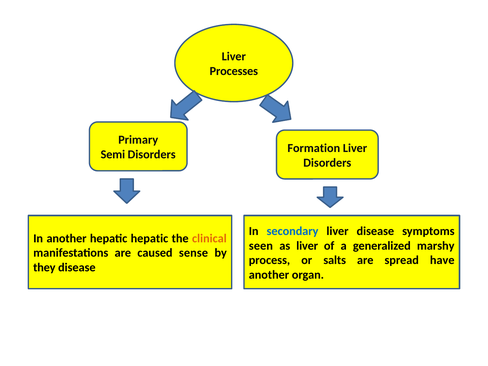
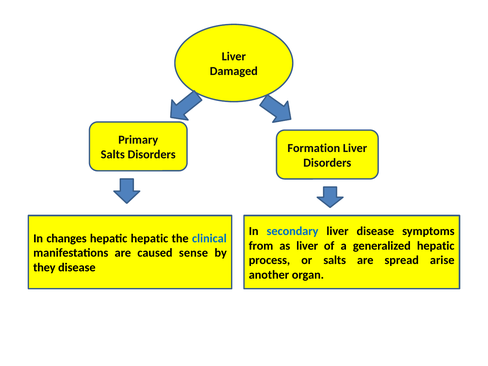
Processes: Processes -> Damaged
Semi at (113, 155): Semi -> Salts
In another: another -> changes
clinical colour: orange -> blue
seen: seen -> from
generalized marshy: marshy -> hepatic
have: have -> arise
